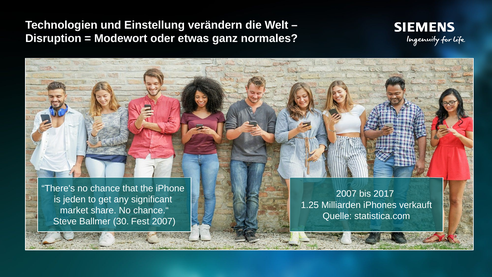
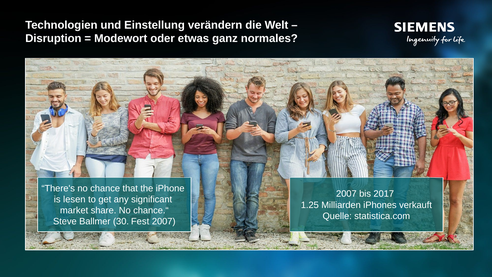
jeden: jeden -> lesen
